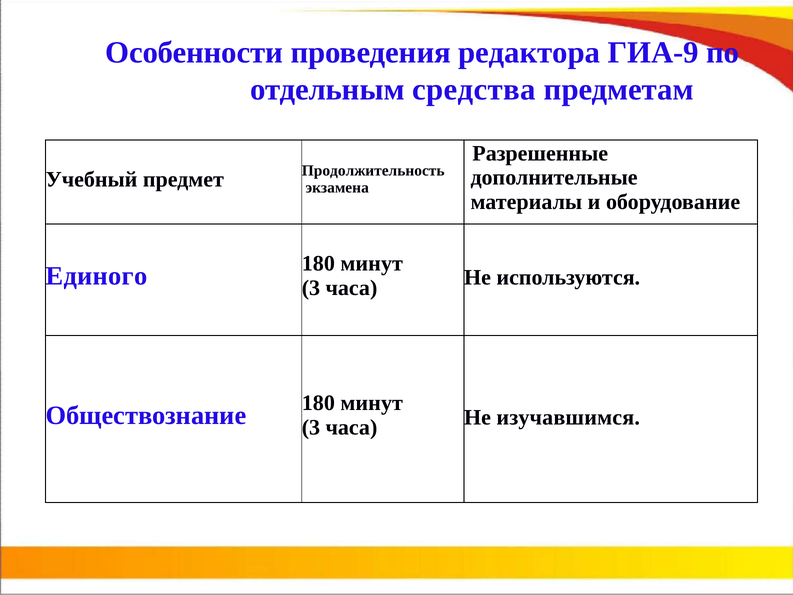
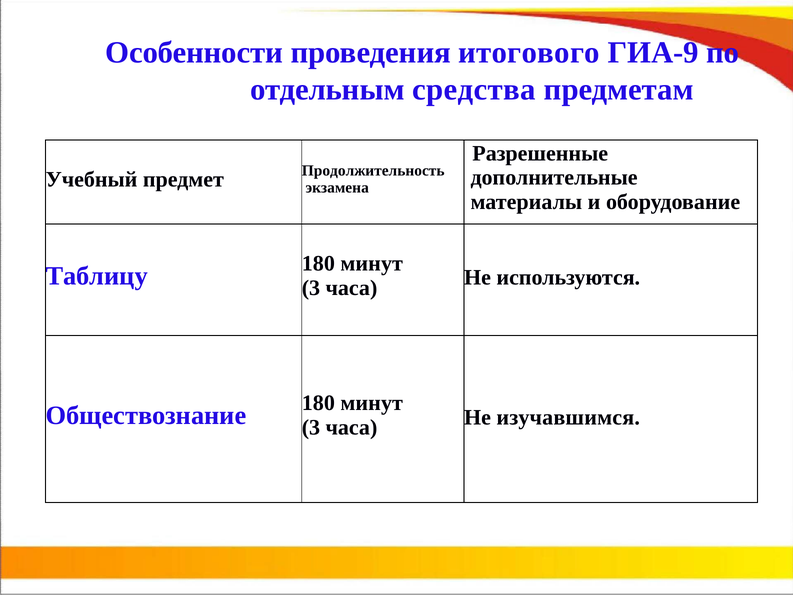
редактора: редактора -> итогового
Единого: Единого -> Таблицу
